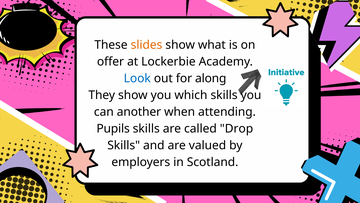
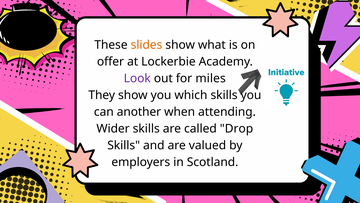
Look colour: blue -> purple
along: along -> miles
Pupils: Pupils -> Wider
